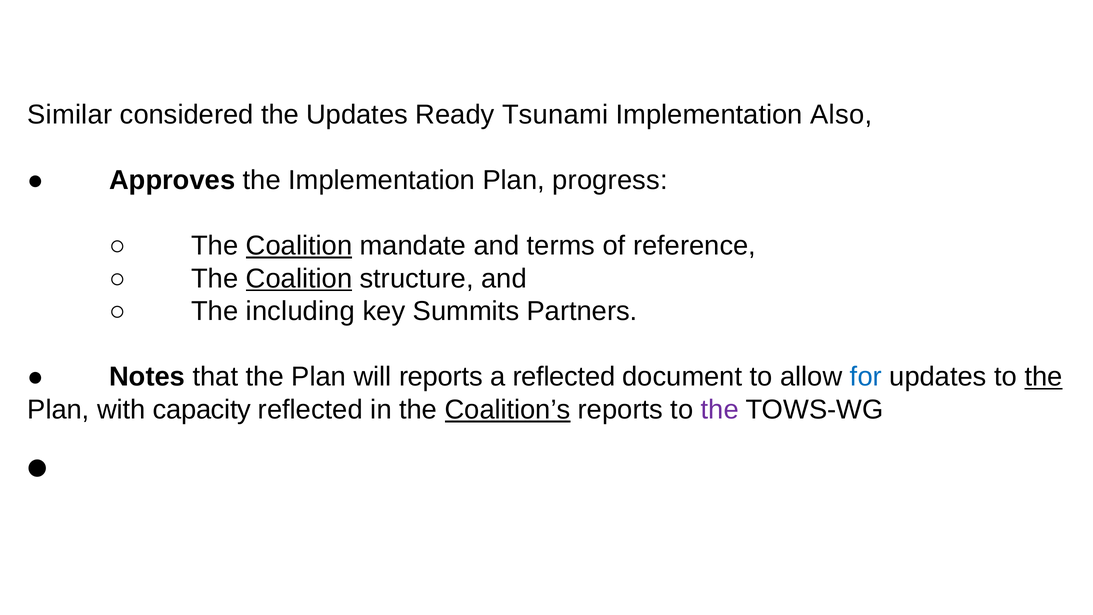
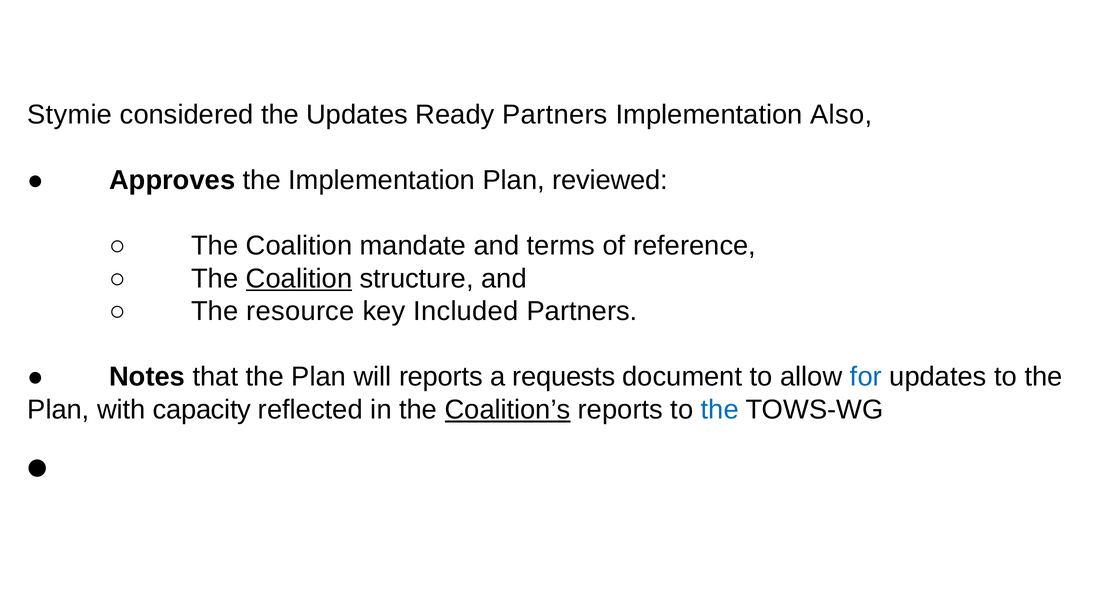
Similar: Similar -> Stymie
Ready Tsunami: Tsunami -> Partners
progress: progress -> reviewed
Coalition at (299, 246) underline: present -> none
including: including -> resource
Summits: Summits -> Included
a reflected: reflected -> requests
the at (1043, 377) underline: present -> none
the at (720, 410) colour: purple -> blue
